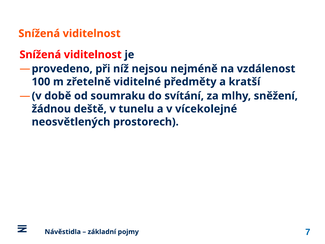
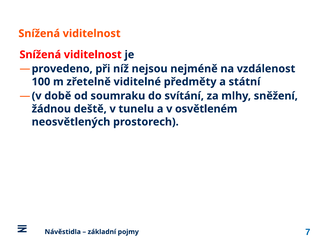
kratší: kratší -> státní
vícekolejné: vícekolejné -> osvětleném
